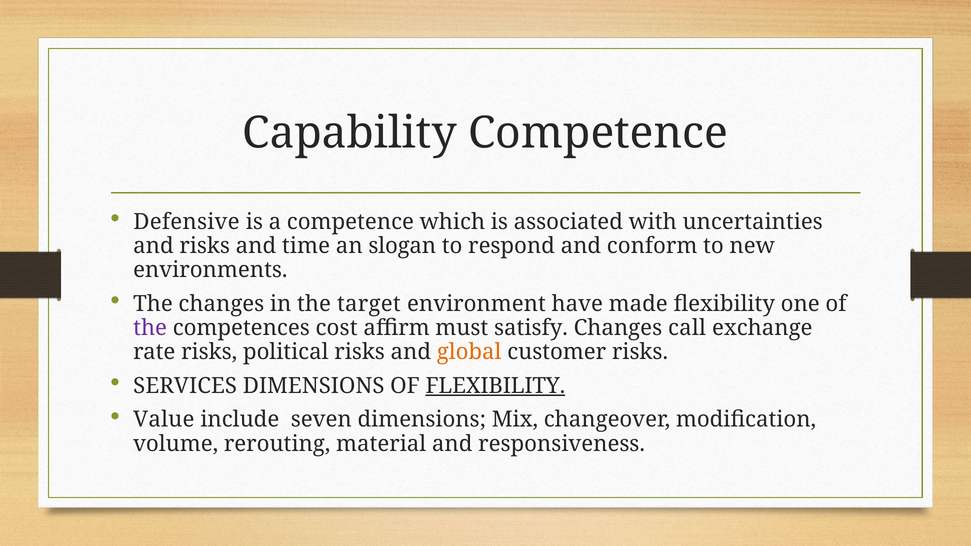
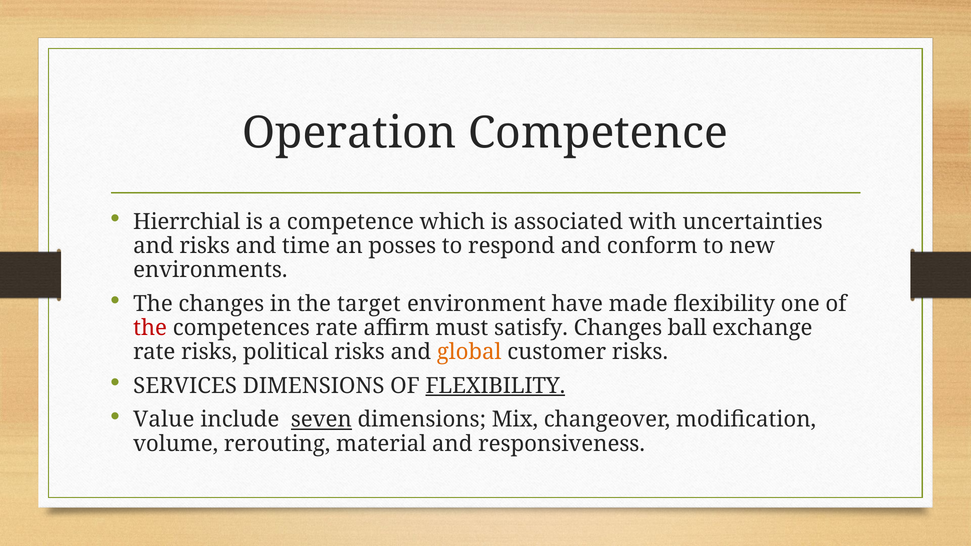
Capability: Capability -> Operation
Defensive: Defensive -> Hierrchial
slogan: slogan -> posses
the at (150, 328) colour: purple -> red
competences cost: cost -> rate
call: call -> ball
seven underline: none -> present
